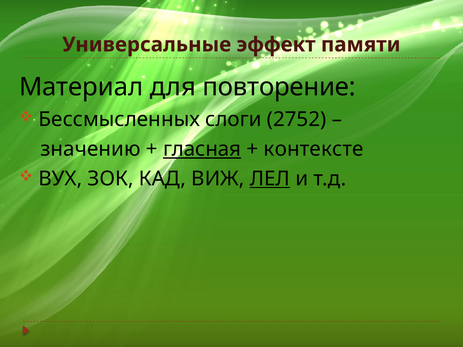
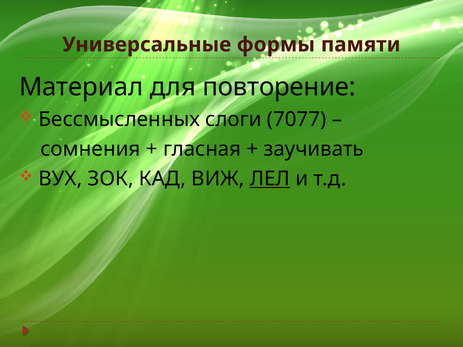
эффект: эффект -> формы
2752: 2752 -> 7077
значению: значению -> сомнения
гласная underline: present -> none
контексте: контексте -> заучивать
